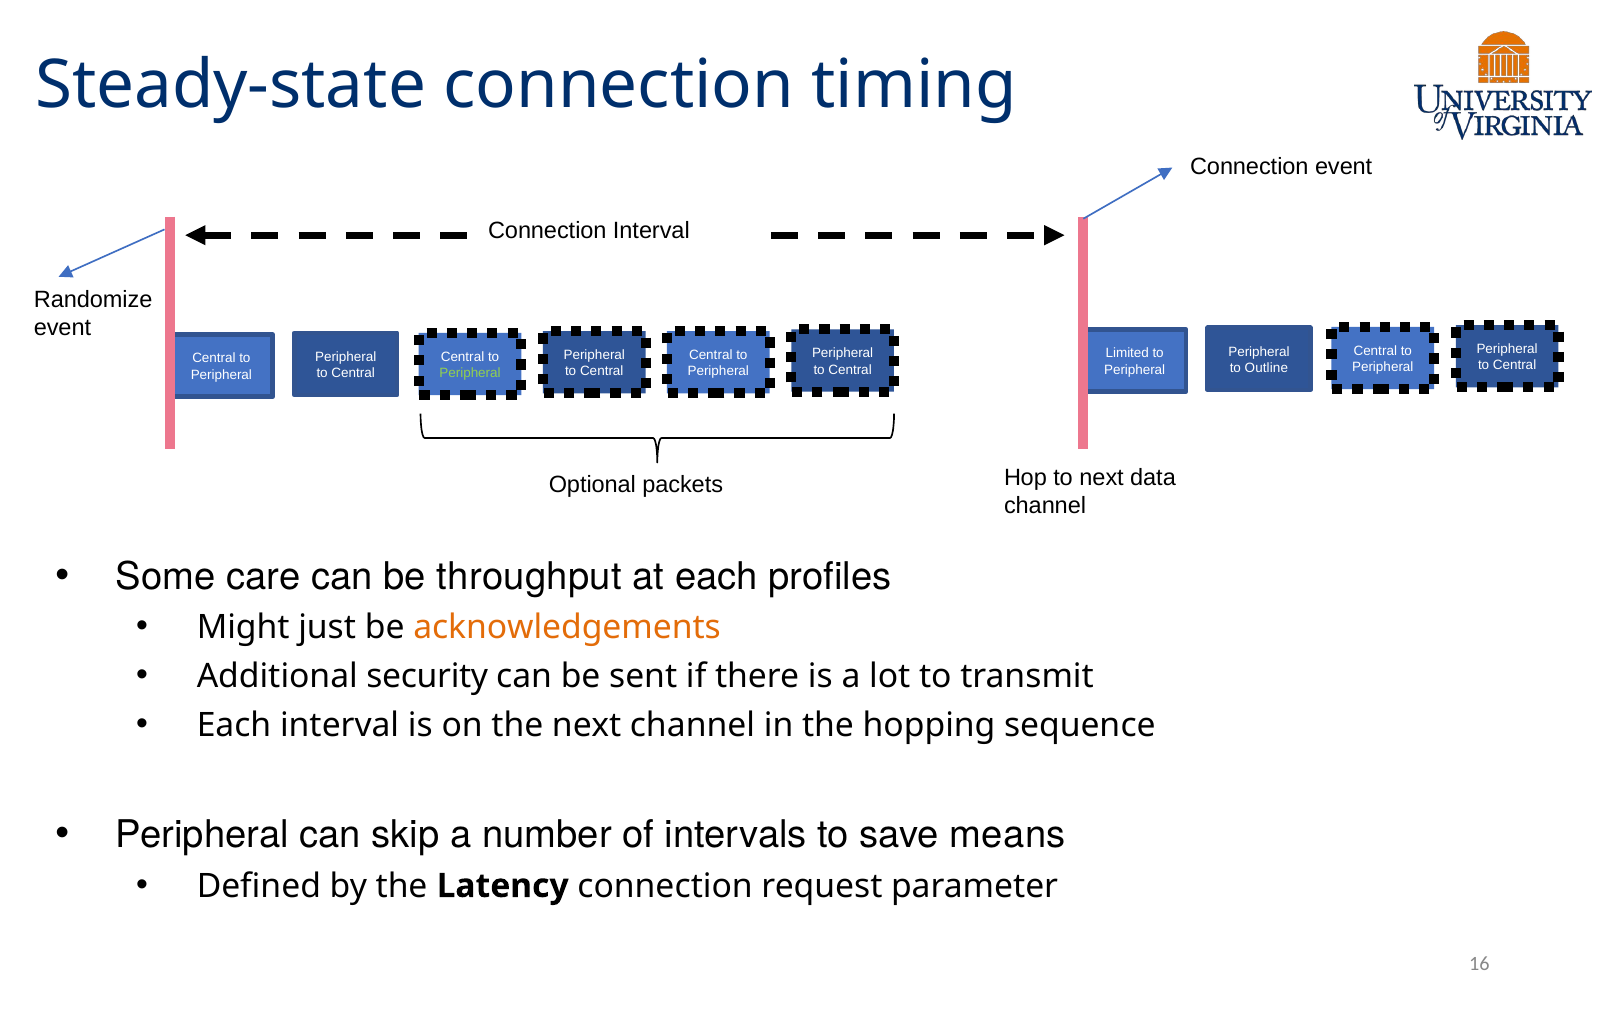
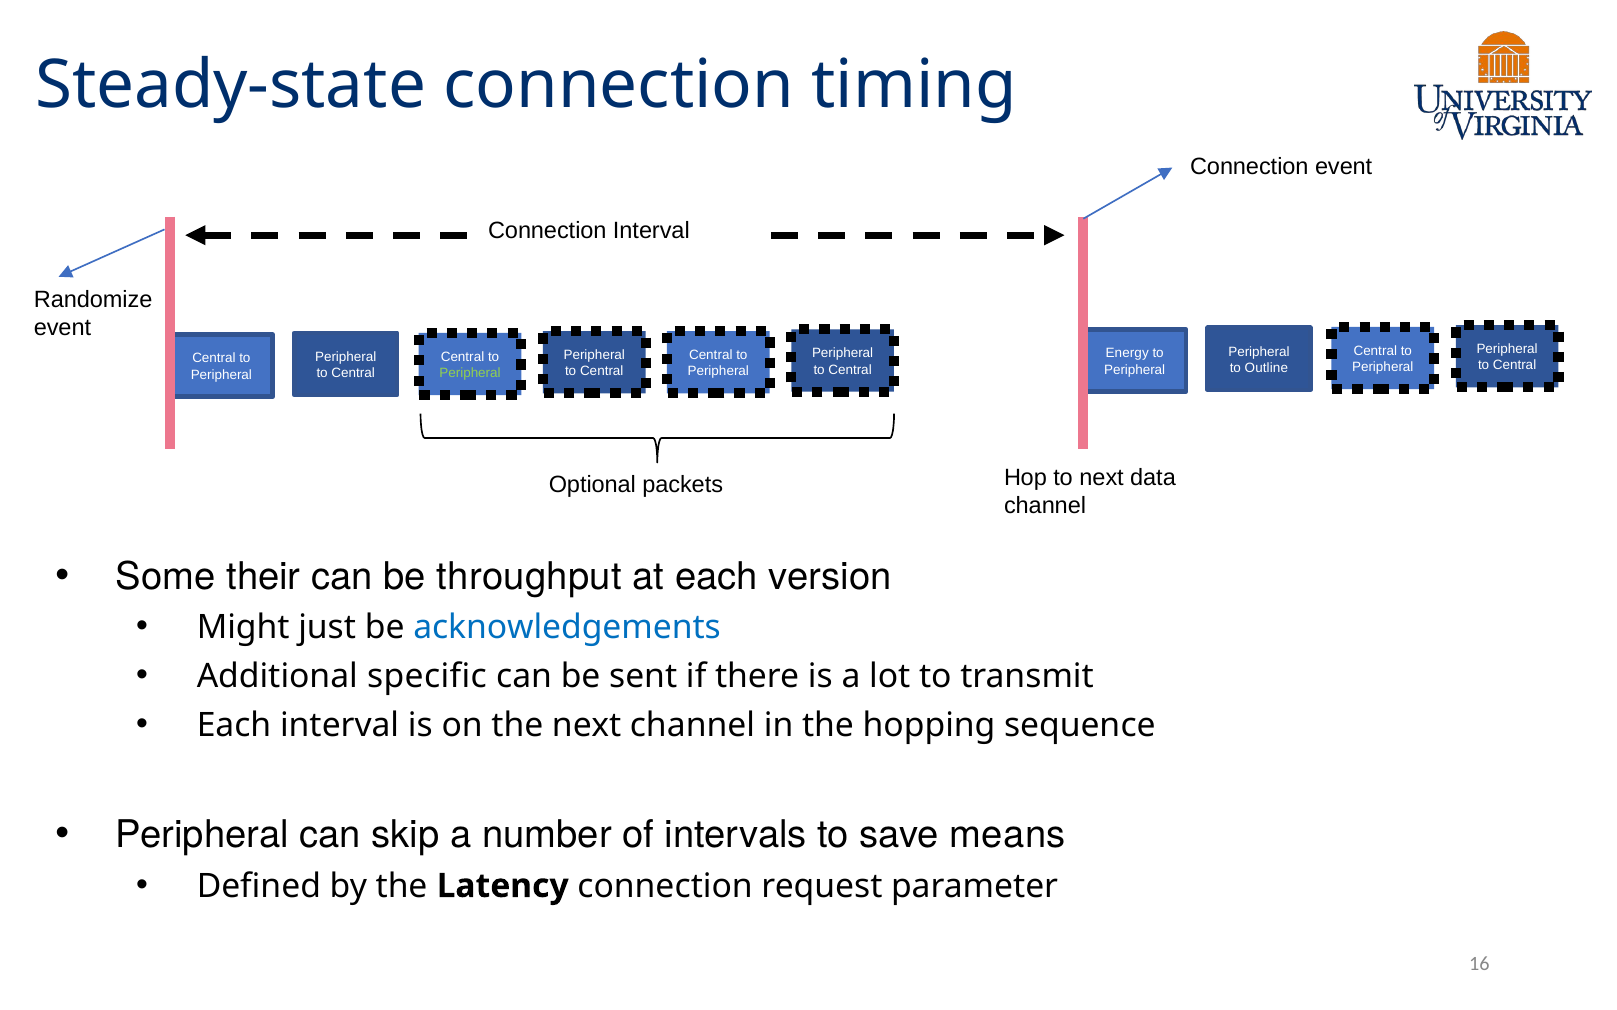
Limited: Limited -> Energy
care: care -> their
profiles: profiles -> version
acknowledgements colour: orange -> blue
security: security -> specific
